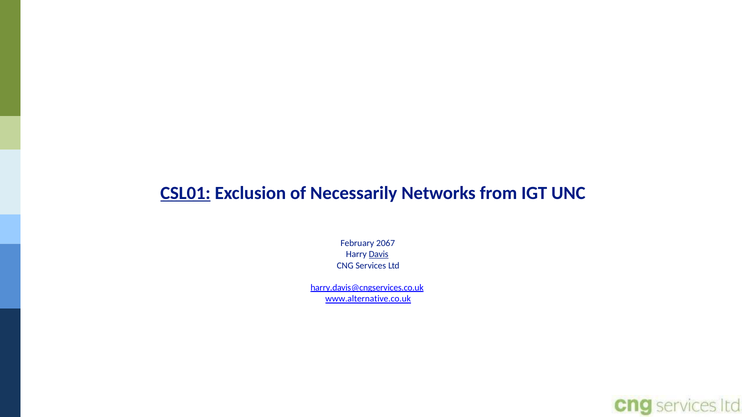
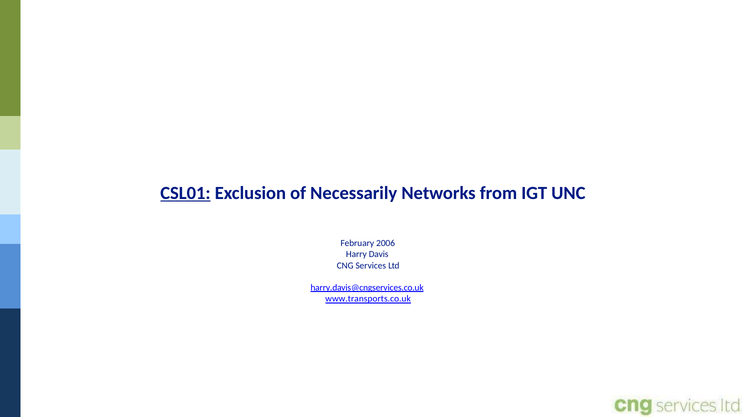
2067: 2067 -> 2006
Davis underline: present -> none
www.alternative.co.uk: www.alternative.co.uk -> www.transports.co.uk
